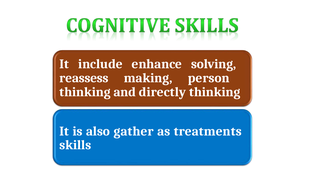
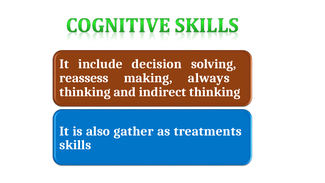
enhance: enhance -> decision
person: person -> always
directly: directly -> indirect
